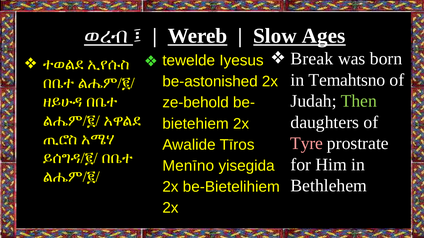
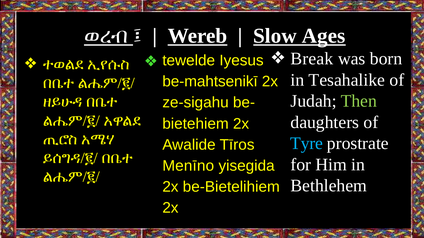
Temahtsno: Temahtsno -> Tesahalike
be-astonished: be-astonished -> be-mahtsenikī
ze-behold: ze-behold -> ze-sigahu
Tyre colour: pink -> light blue
